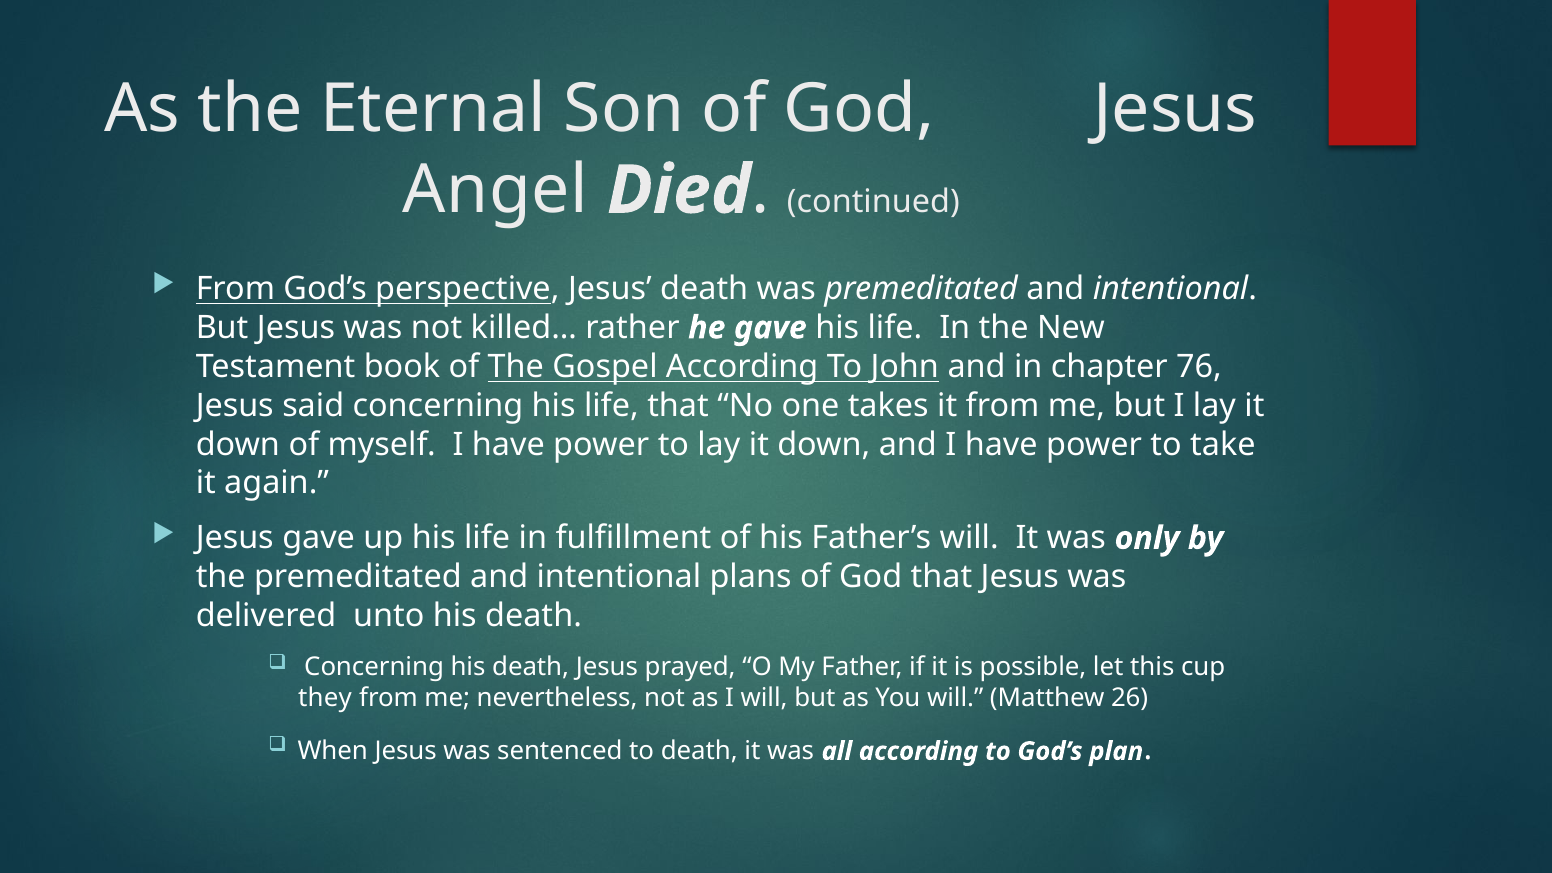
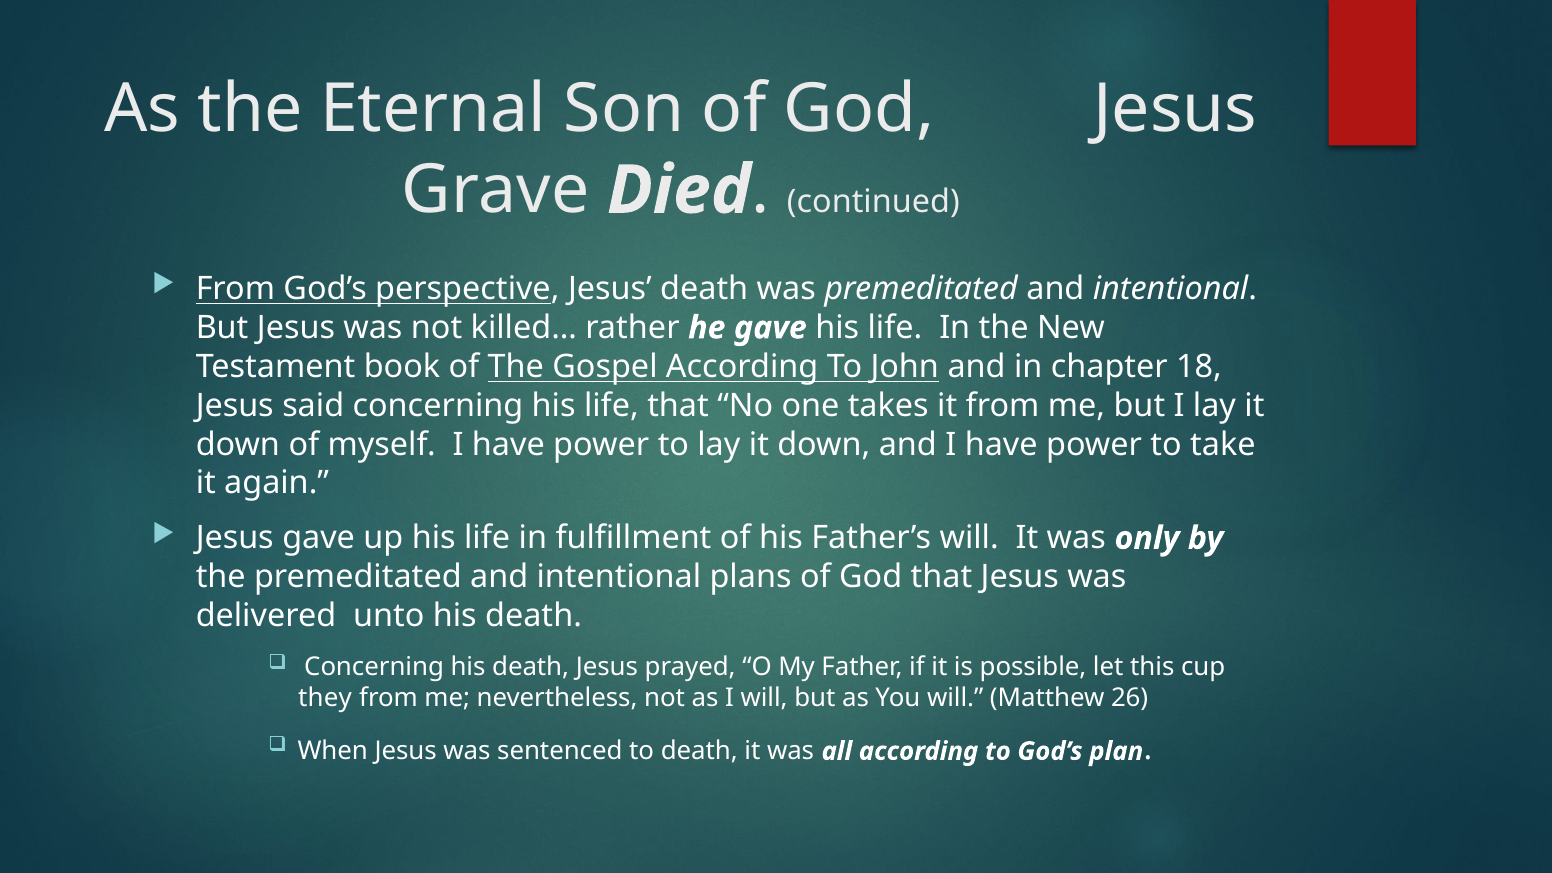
Angel: Angel -> Grave
76: 76 -> 18
